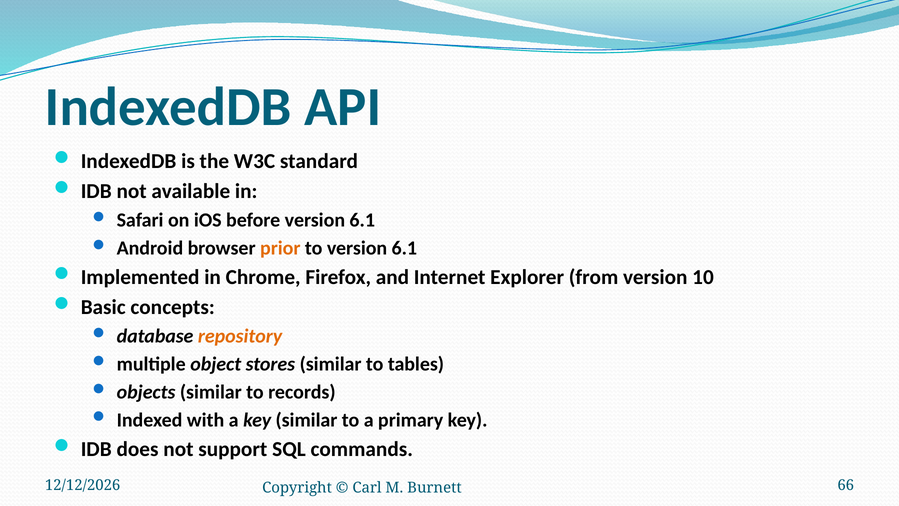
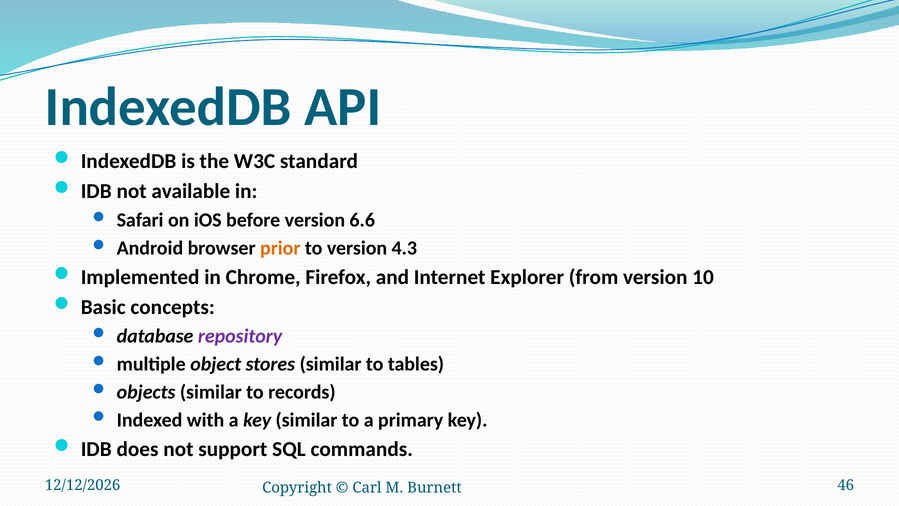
before version 6.1: 6.1 -> 6.6
to version 6.1: 6.1 -> 4.3
repository colour: orange -> purple
66: 66 -> 46
